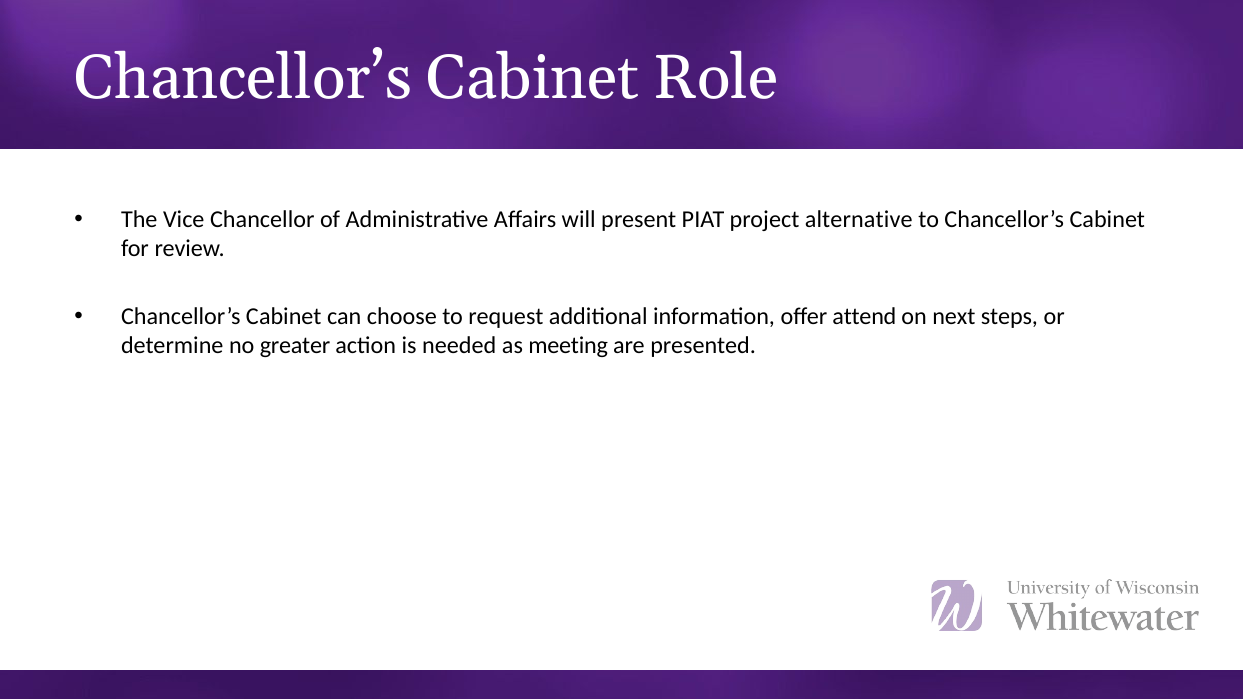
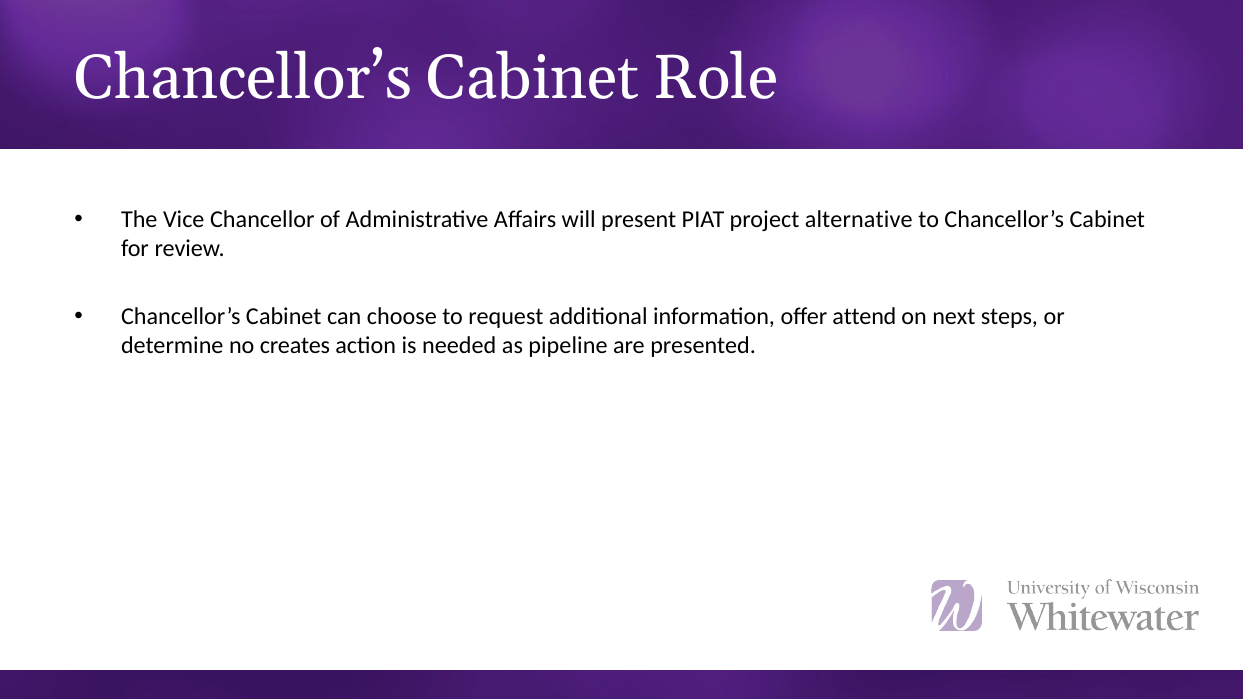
greater: greater -> creates
meeting: meeting -> pipeline
